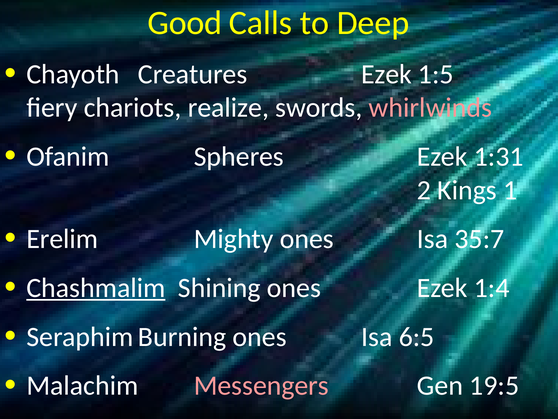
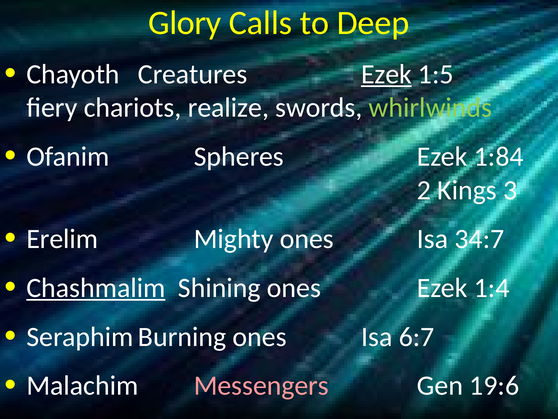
Good: Good -> Glory
Ezek at (387, 74) underline: none -> present
whirlwinds colour: pink -> light green
1:31: 1:31 -> 1:84
1: 1 -> 3
35:7: 35:7 -> 34:7
6:5: 6:5 -> 6:7
19:5: 19:5 -> 19:6
